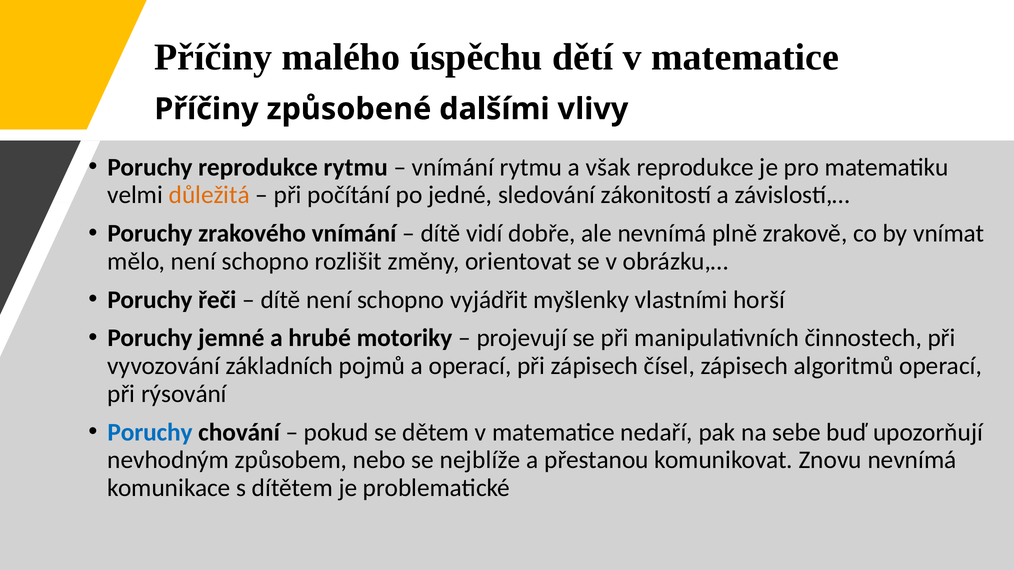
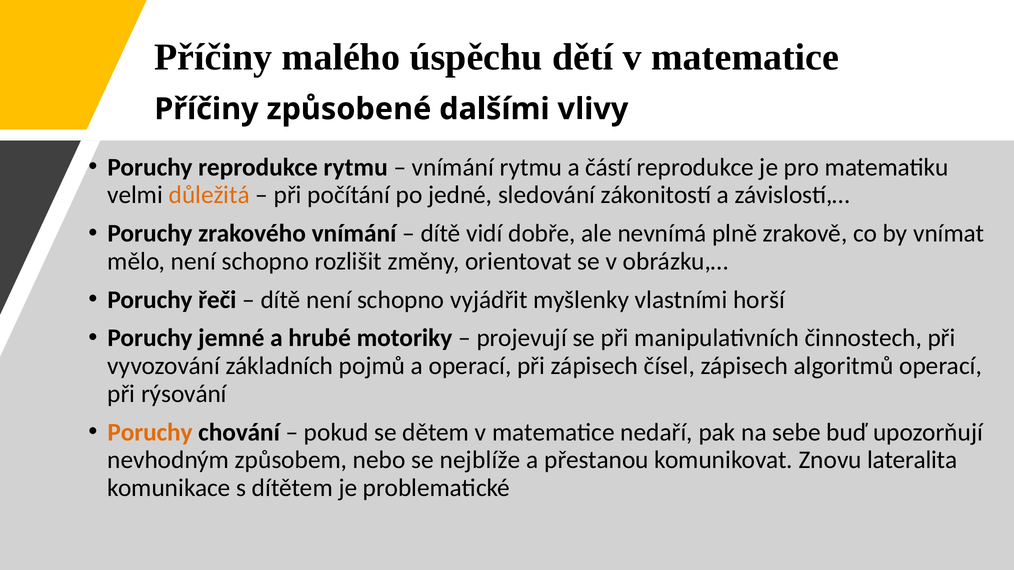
však: však -> částí
Poruchy at (150, 432) colour: blue -> orange
Znovu nevnímá: nevnímá -> lateralita
